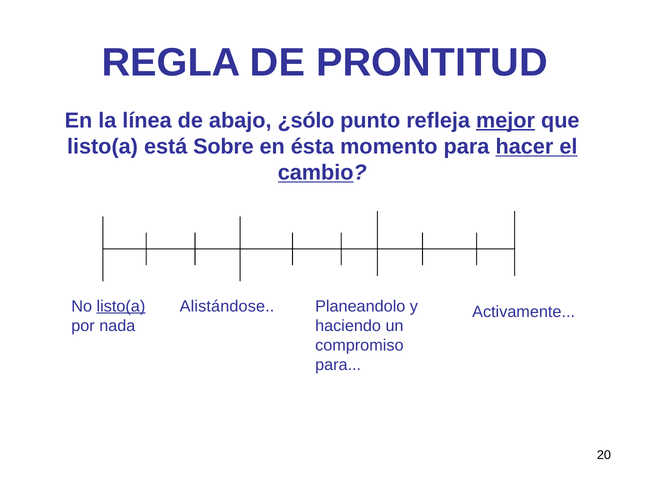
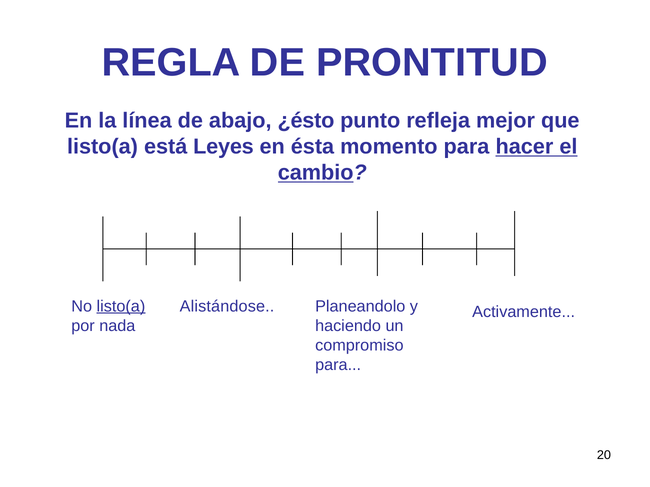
¿sólo: ¿sólo -> ¿ésto
mejor underline: present -> none
Sobre: Sobre -> Leyes
